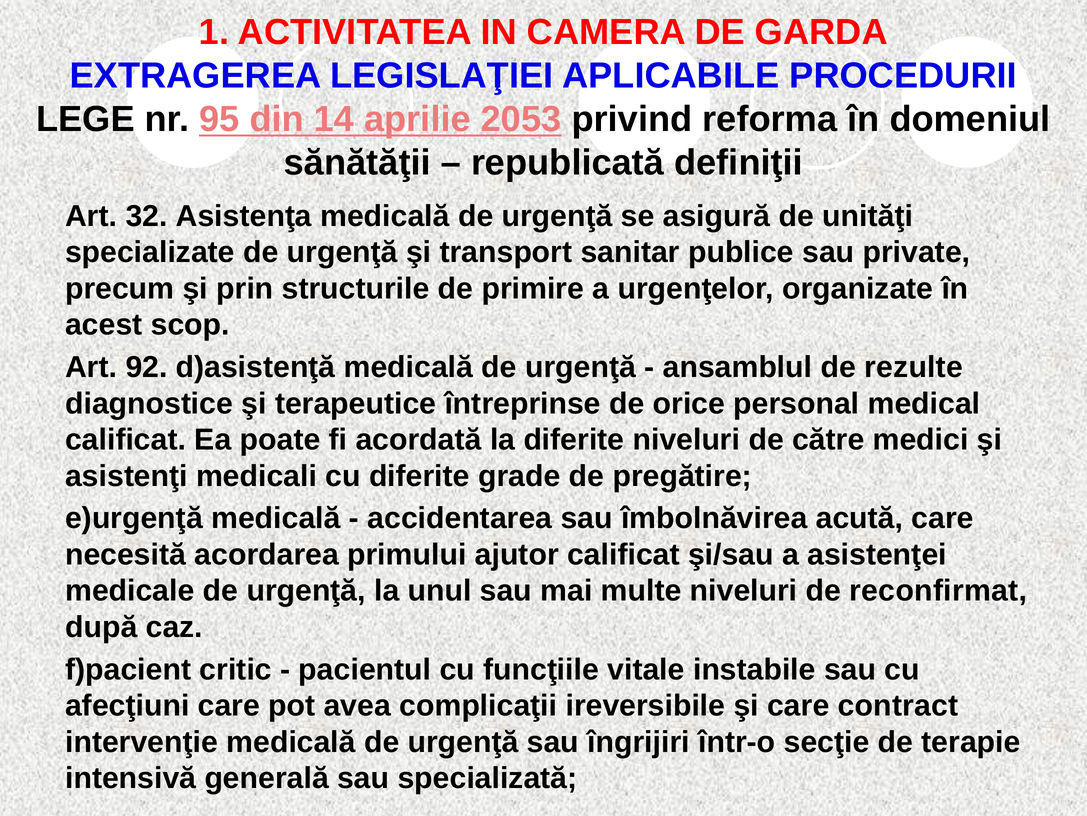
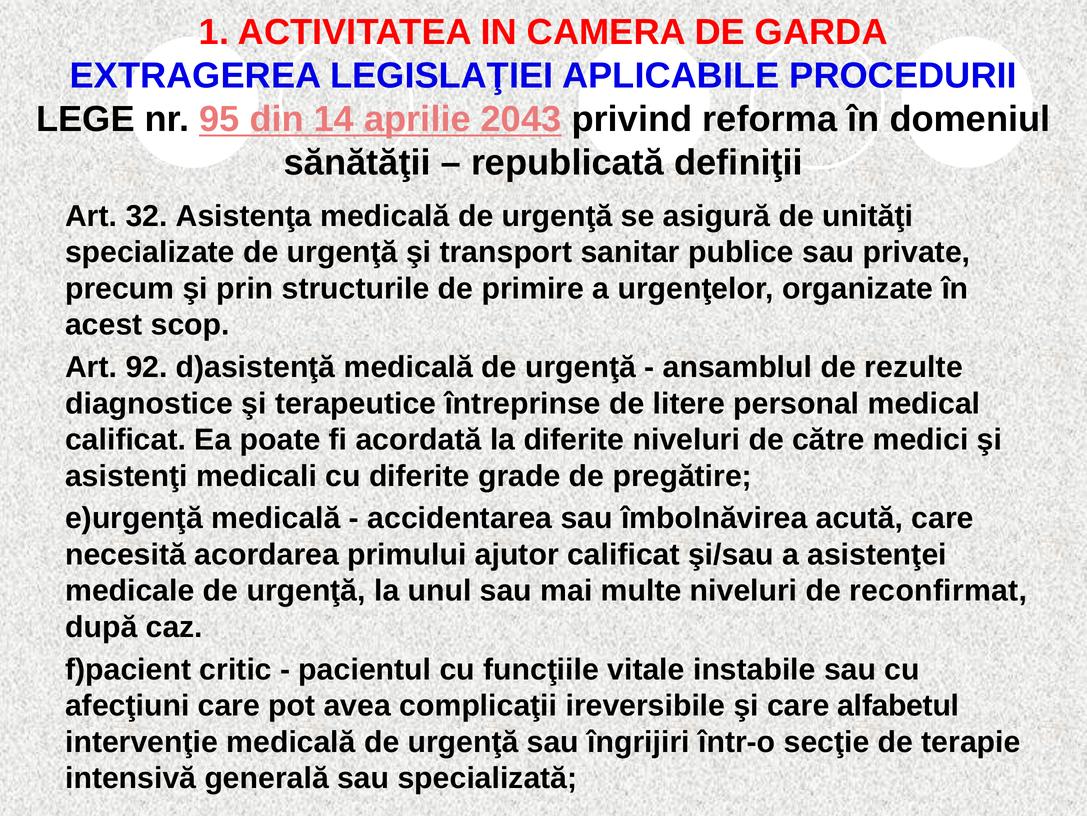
2053: 2053 -> 2043
orice: orice -> litere
contract: contract -> alfabetul
